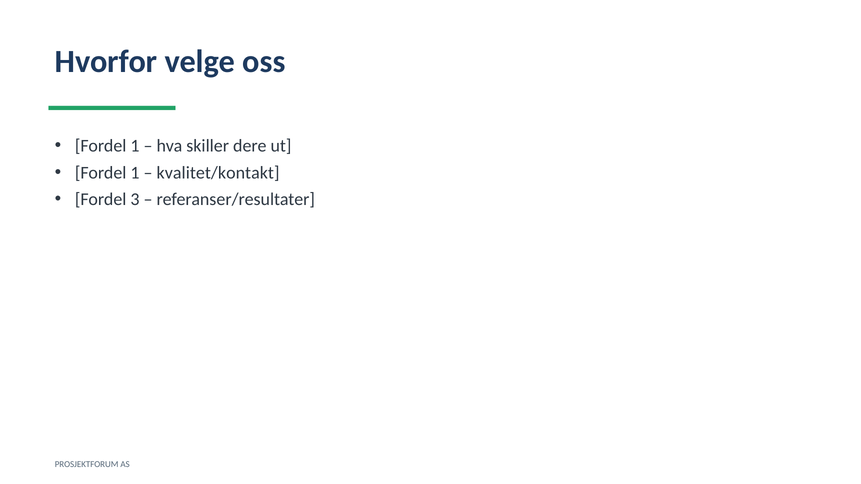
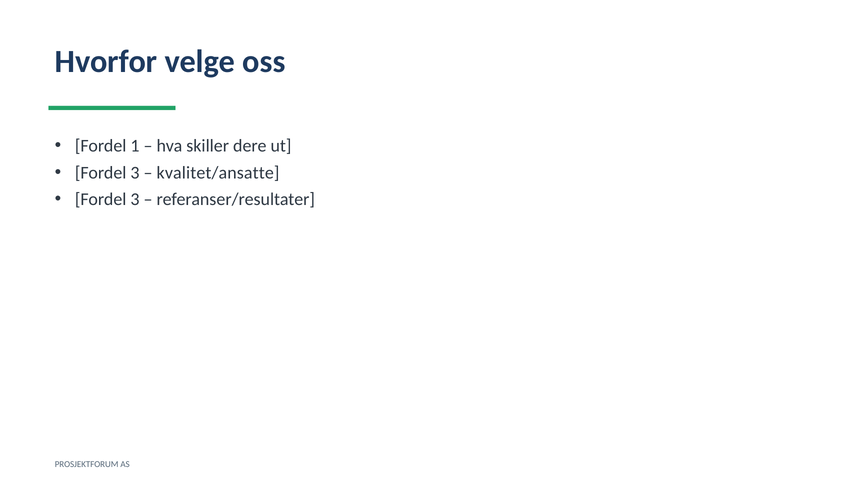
1 at (135, 173): 1 -> 3
kvalitet/kontakt: kvalitet/kontakt -> kvalitet/ansatte
